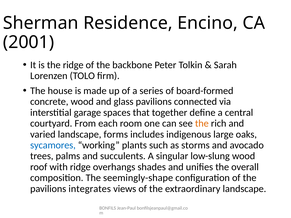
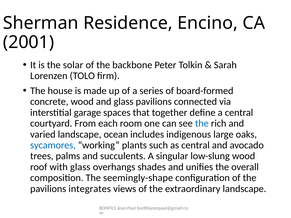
the ridge: ridge -> solar
the at (202, 124) colour: orange -> blue
forms: forms -> ocean
as storms: storms -> central
with ridge: ridge -> glass
